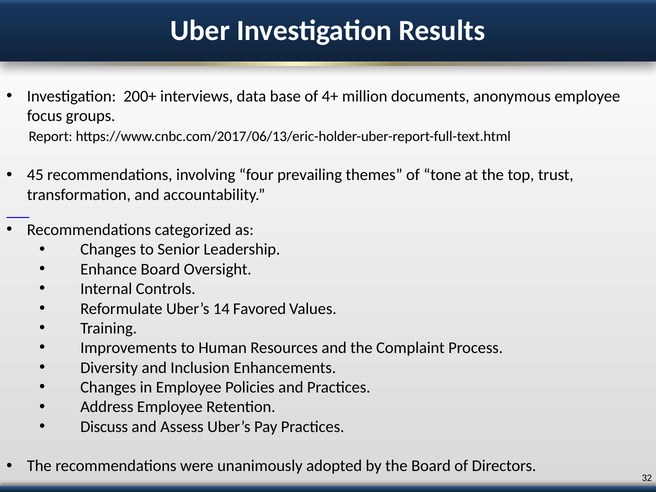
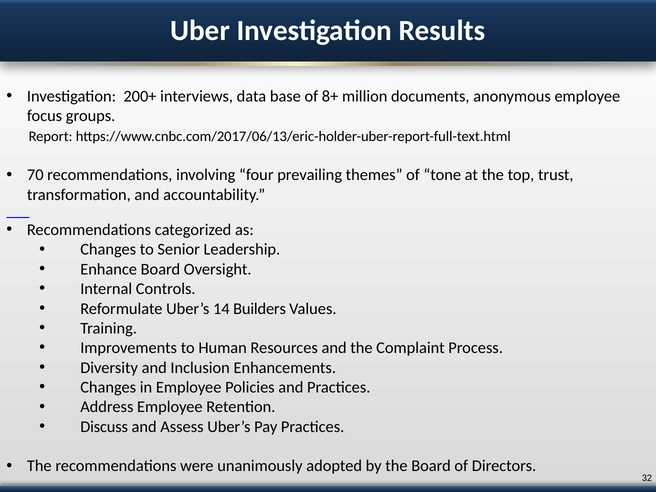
4+: 4+ -> 8+
45: 45 -> 70
Favored: Favored -> Builders
